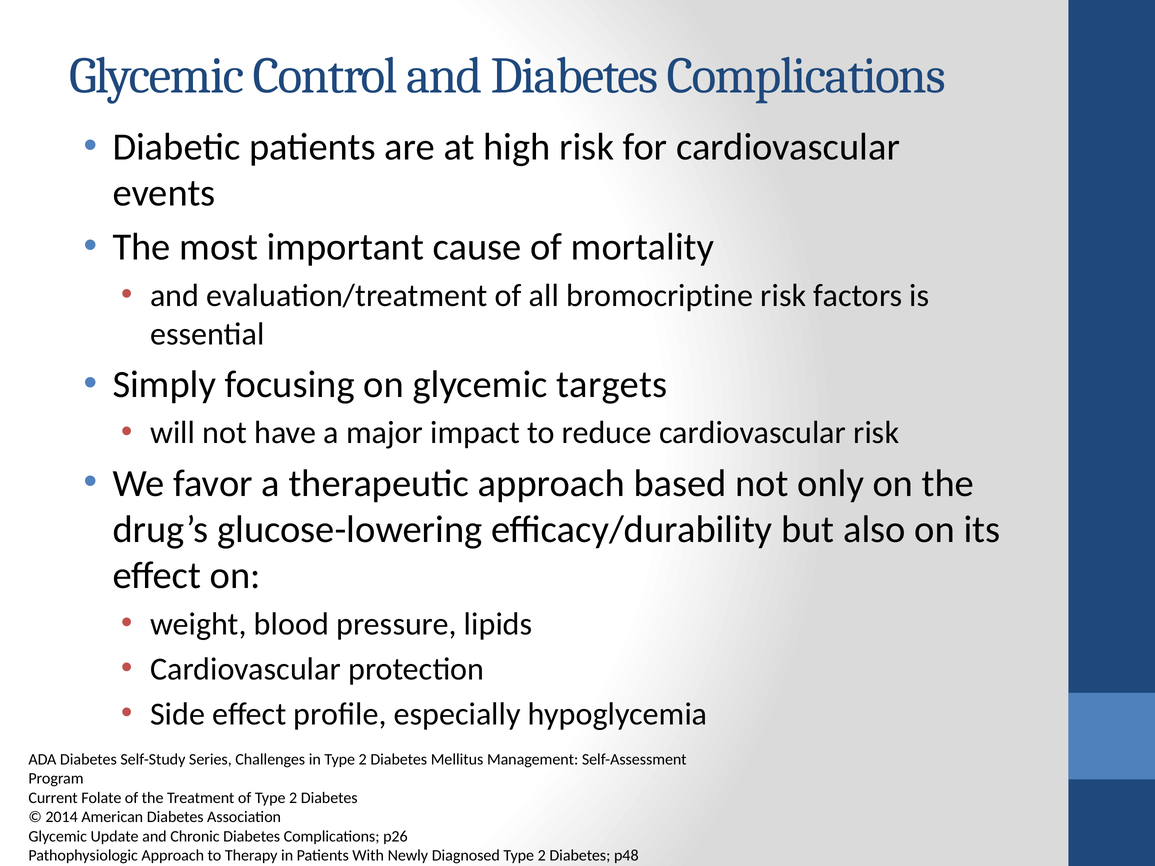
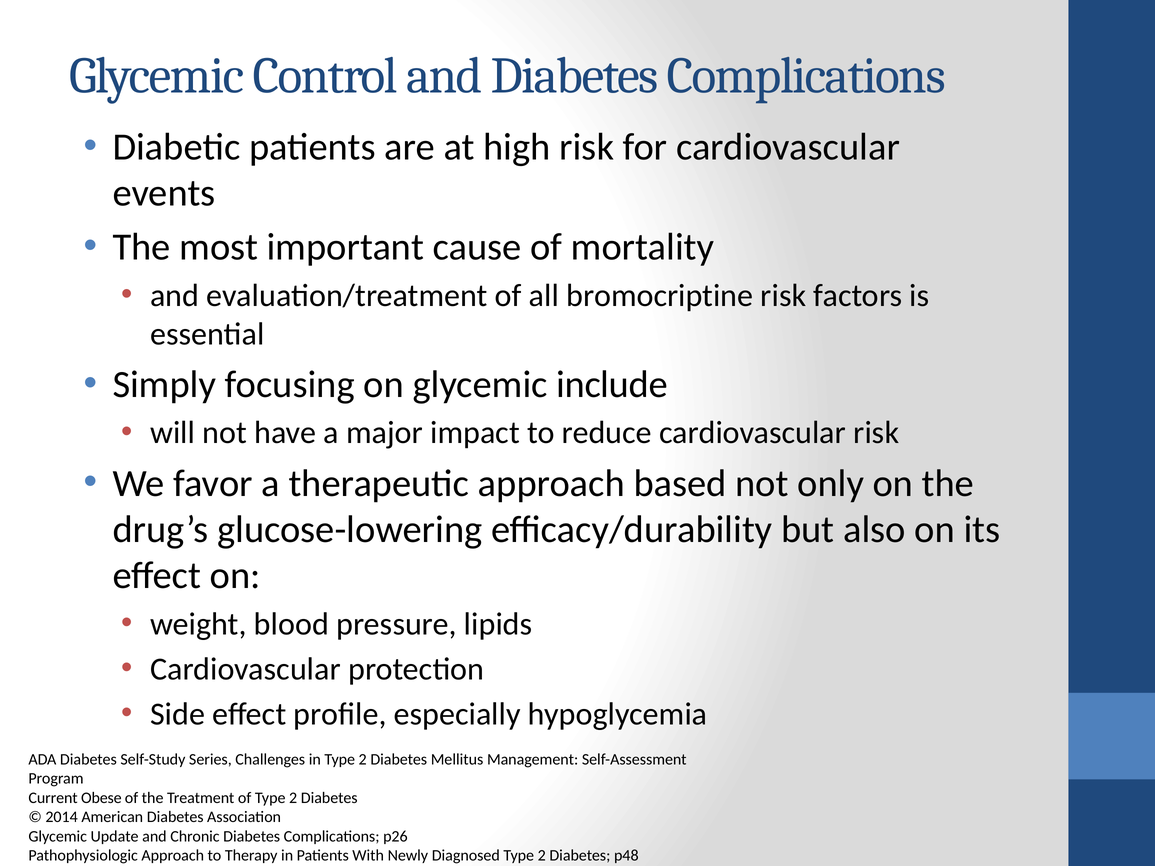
targets: targets -> include
Folate: Folate -> Obese
